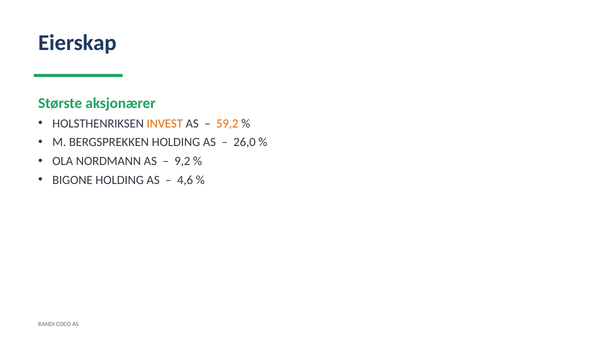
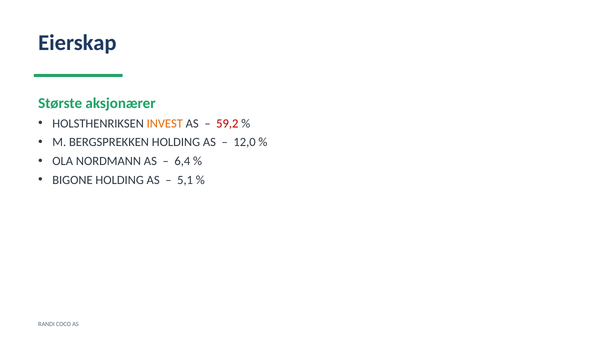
59,2 colour: orange -> red
26,0: 26,0 -> 12,0
9,2: 9,2 -> 6,4
4,6: 4,6 -> 5,1
